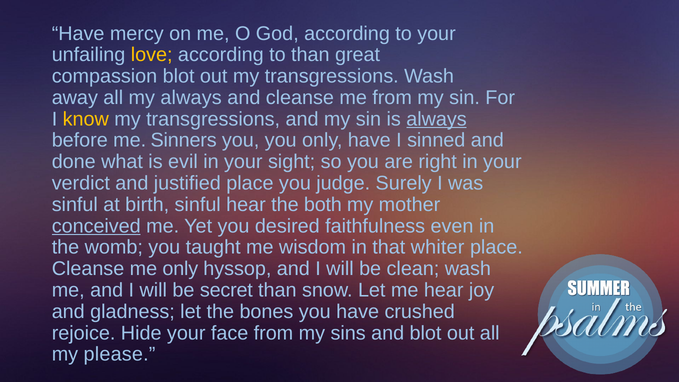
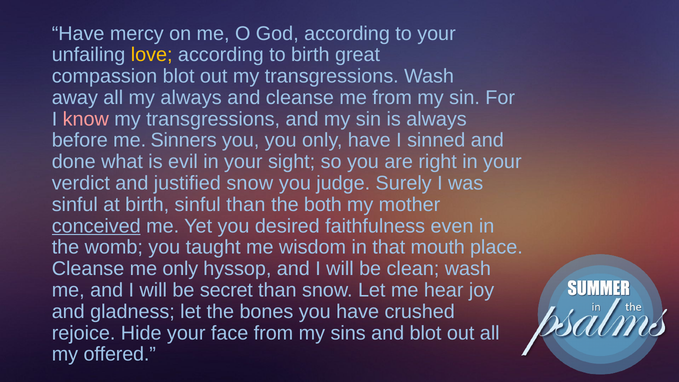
to than: than -> birth
know colour: yellow -> pink
always at (437, 119) underline: present -> none
justified place: place -> snow
sinful hear: hear -> than
whiter: whiter -> mouth
please: please -> offered
